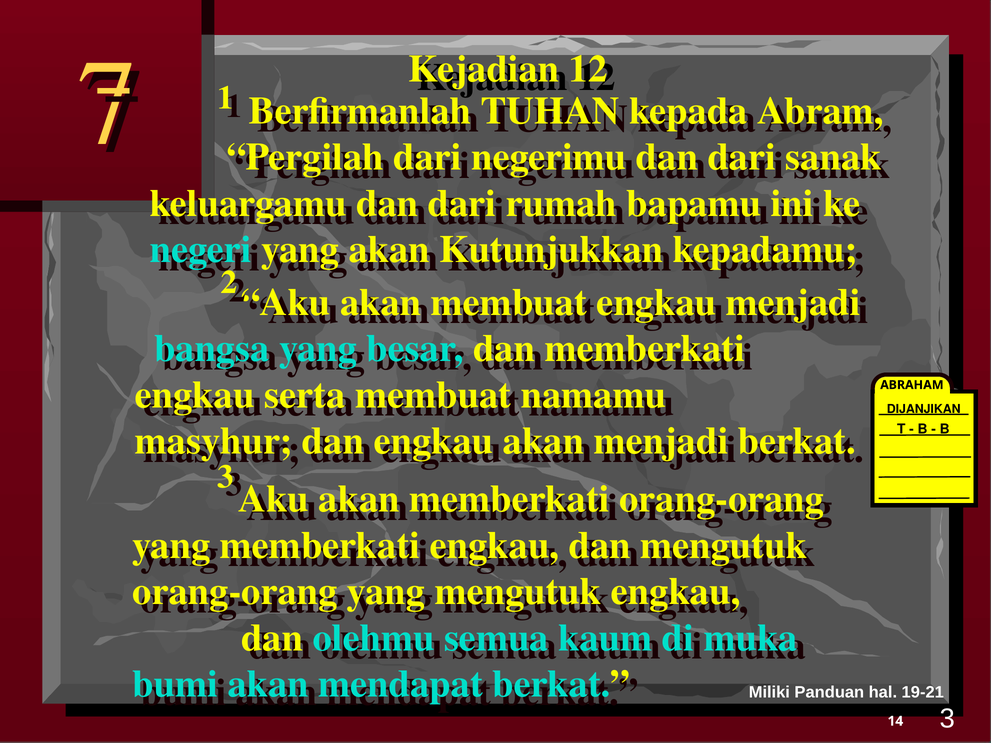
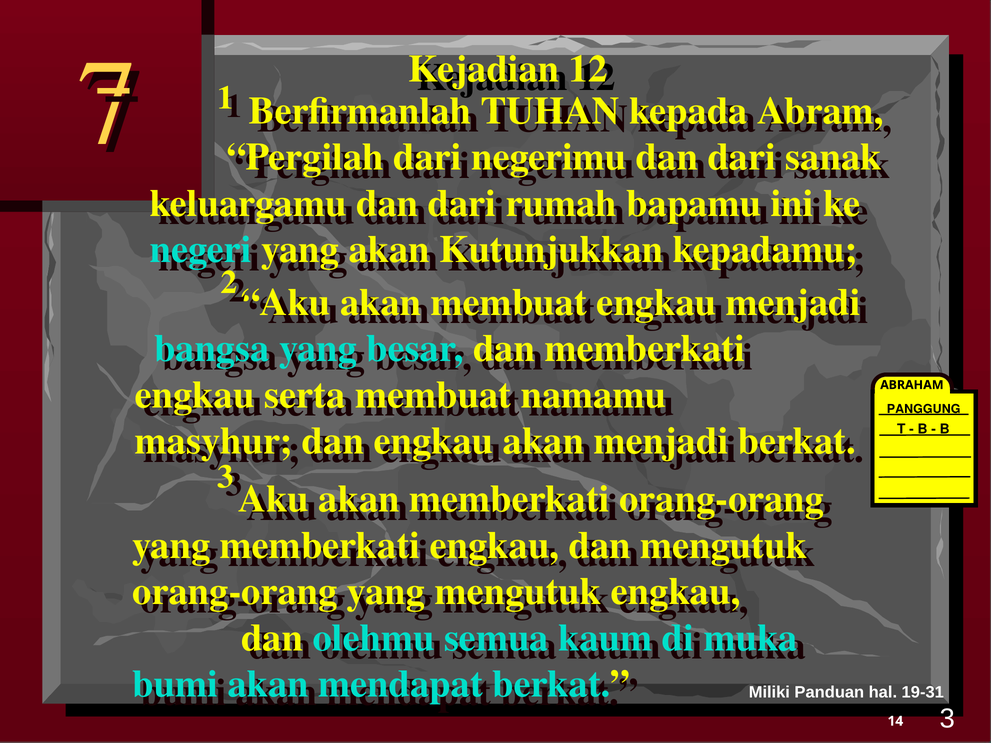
DIJANJIKAN: DIJANJIKAN -> PANGGUNG
19-21: 19-21 -> 19-31
